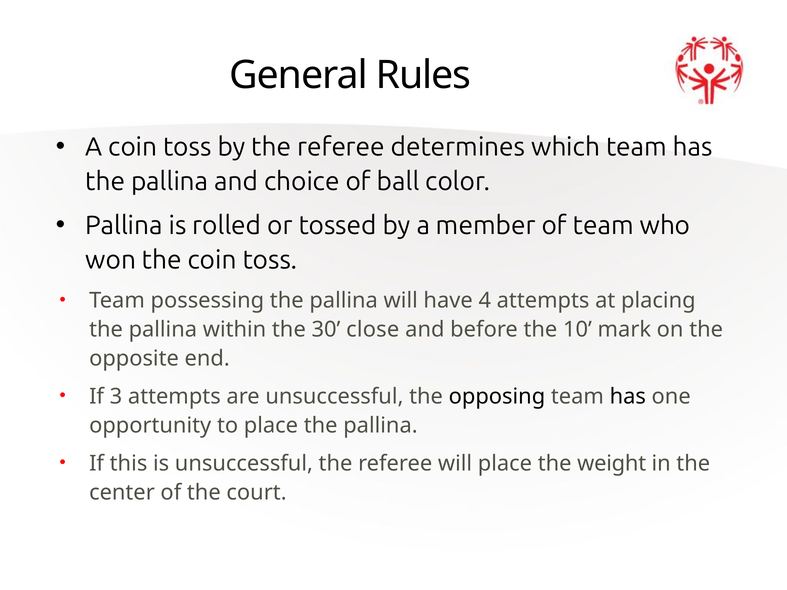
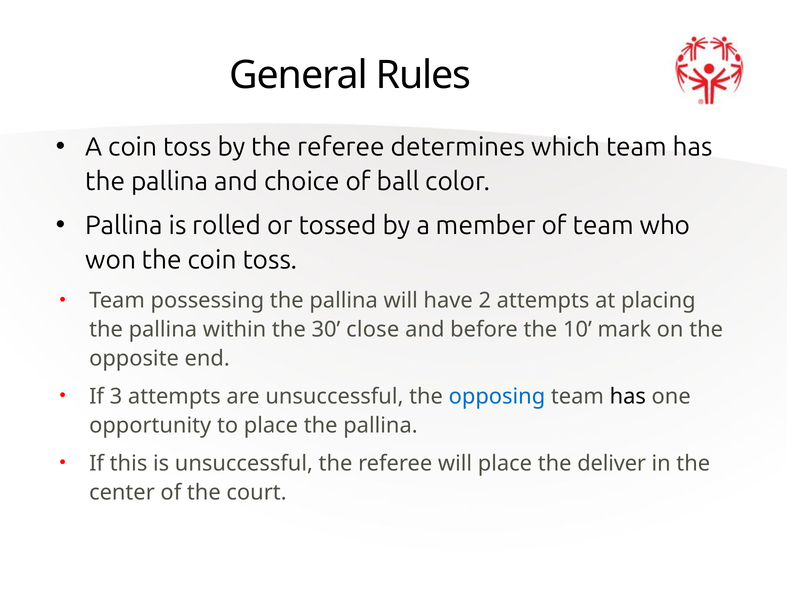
4: 4 -> 2
opposing colour: black -> blue
weight: weight -> deliver
